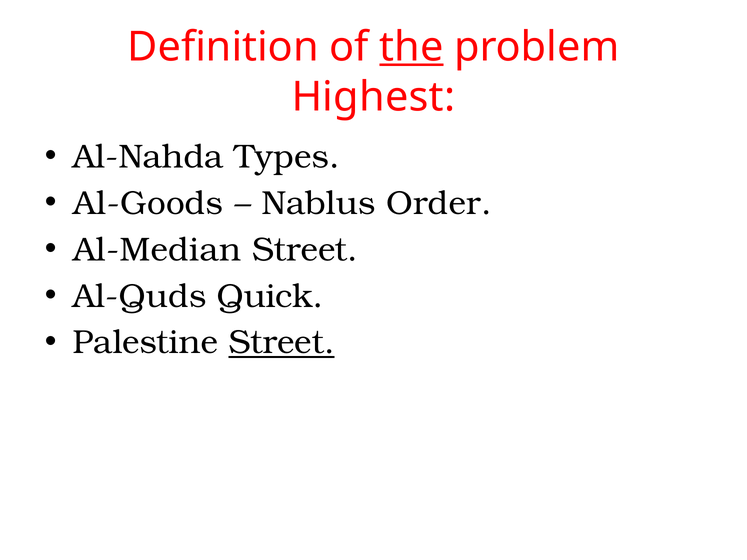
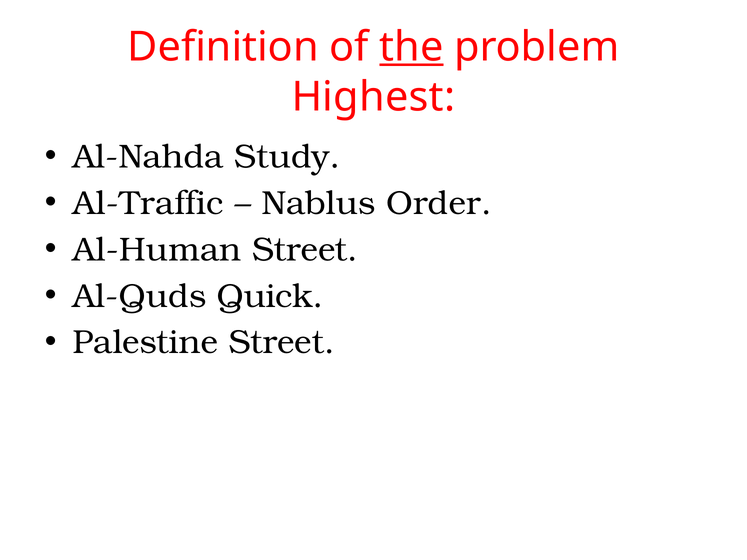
Types: Types -> Study
Al-Goods: Al-Goods -> Al-Traffic
Al-Median: Al-Median -> Al-Human
Street at (282, 343) underline: present -> none
